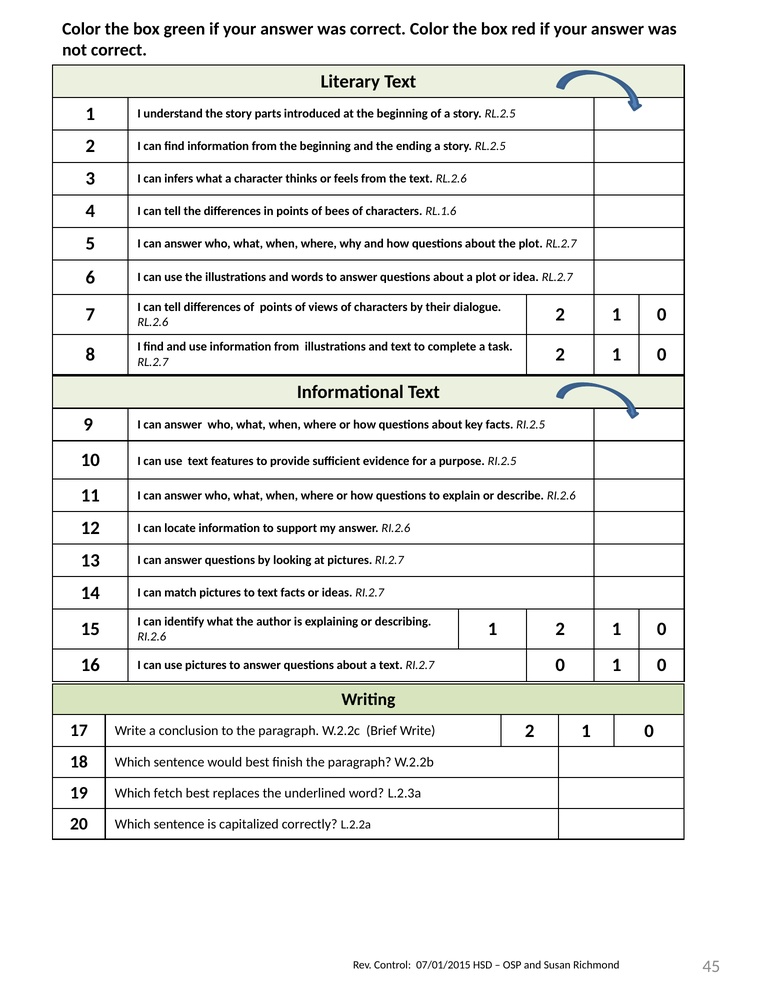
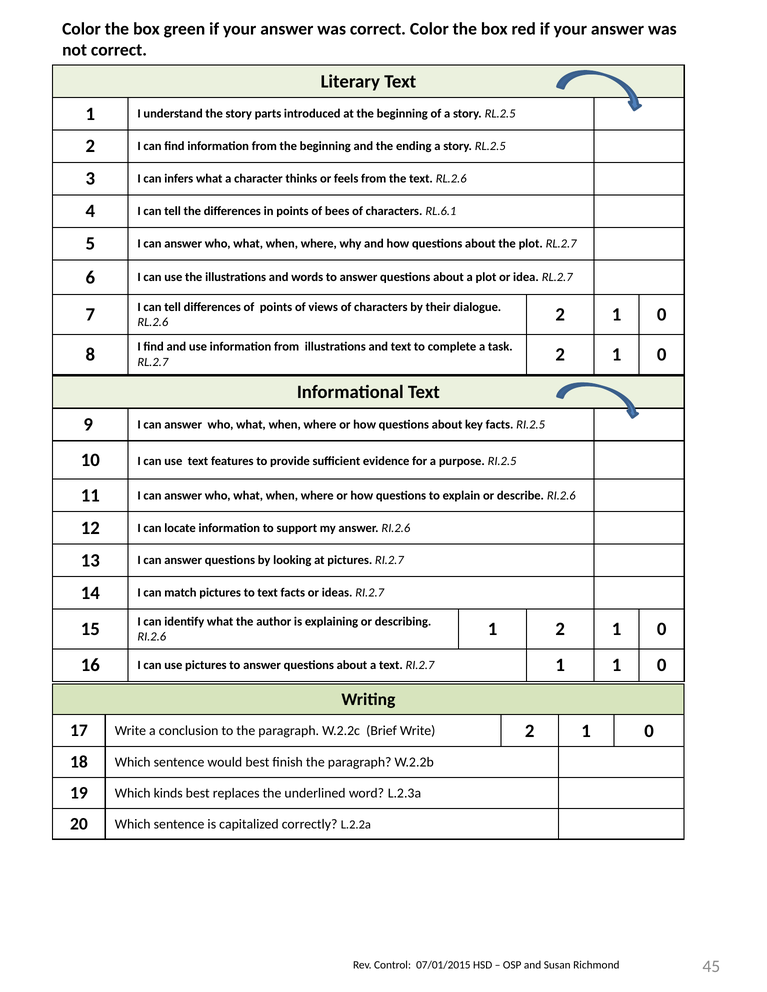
RL.1.6: RL.1.6 -> RL.6.1
RI.2.7 0: 0 -> 1
fetch: fetch -> kinds
